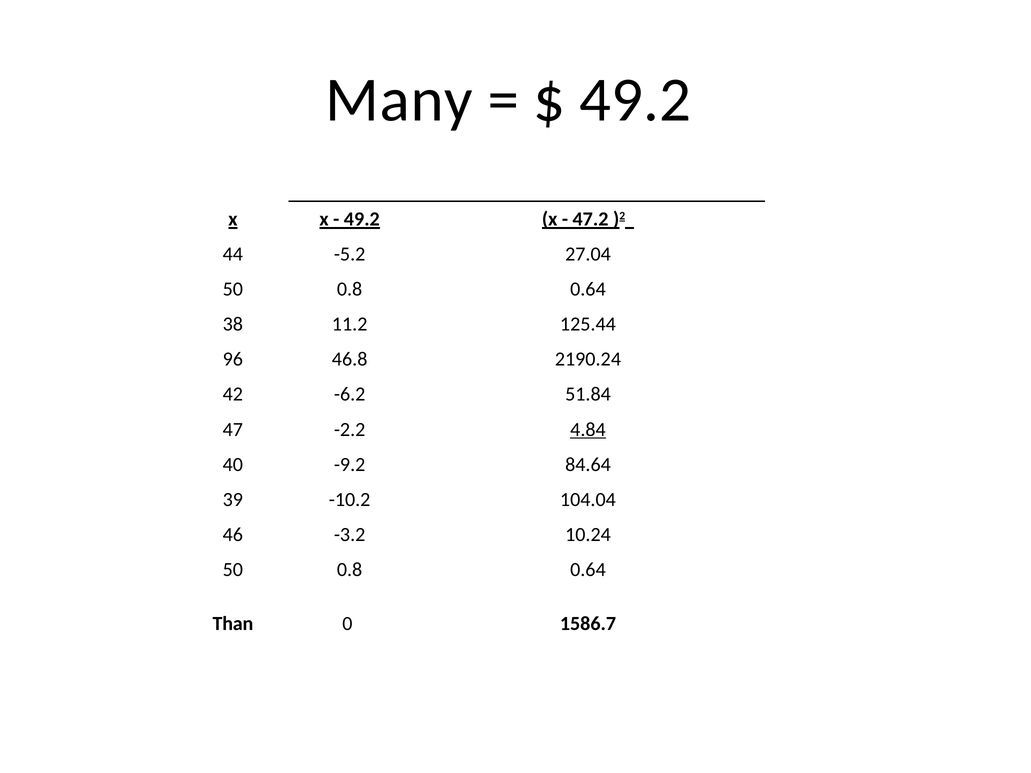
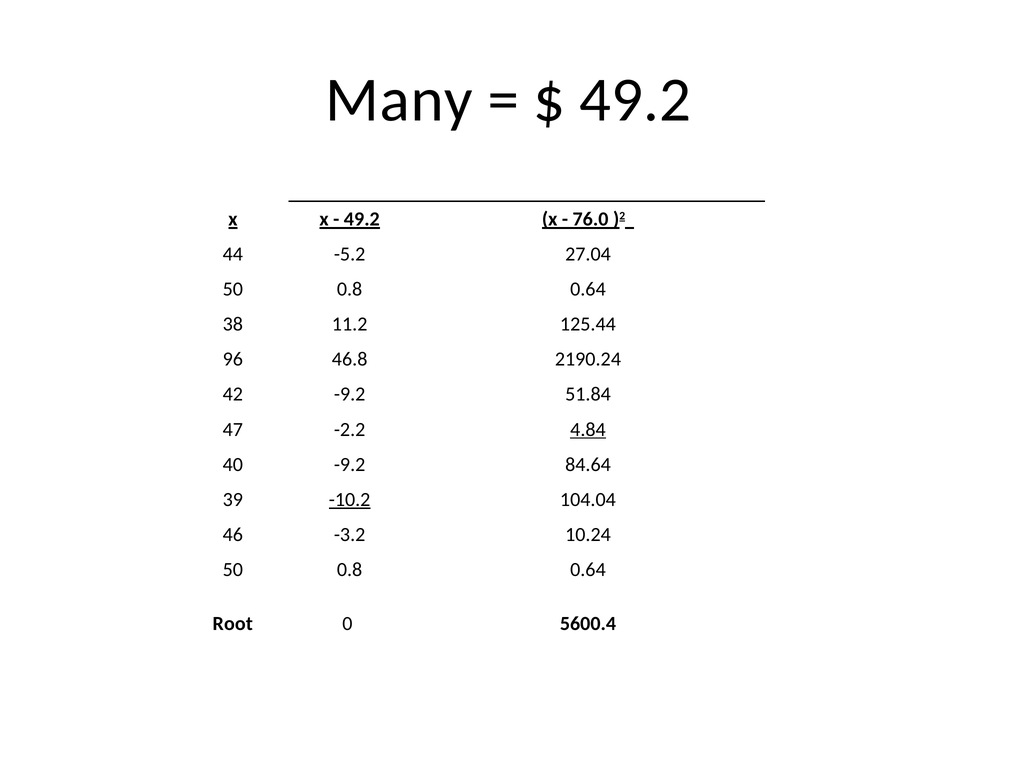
47.2: 47.2 -> 76.0
42 -6.2: -6.2 -> -9.2
-10.2 underline: none -> present
Than: Than -> Root
1586.7: 1586.7 -> 5600.4
